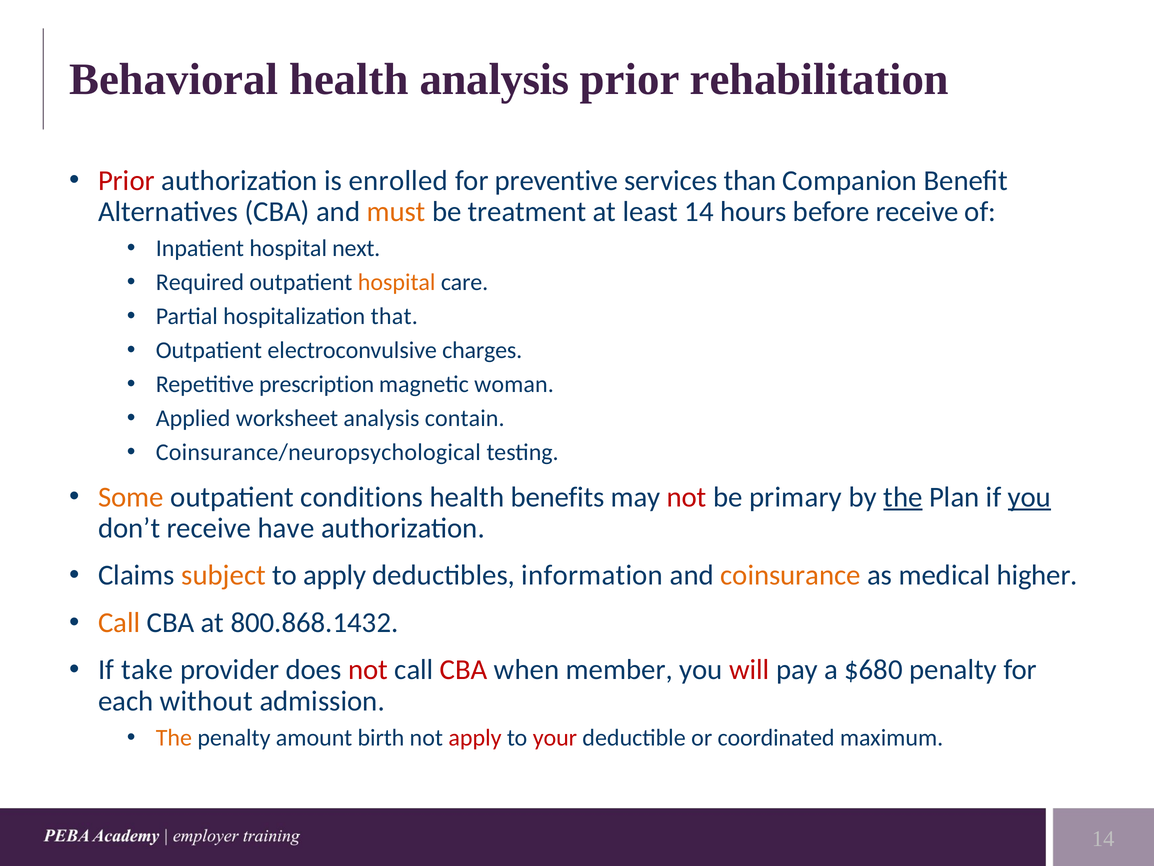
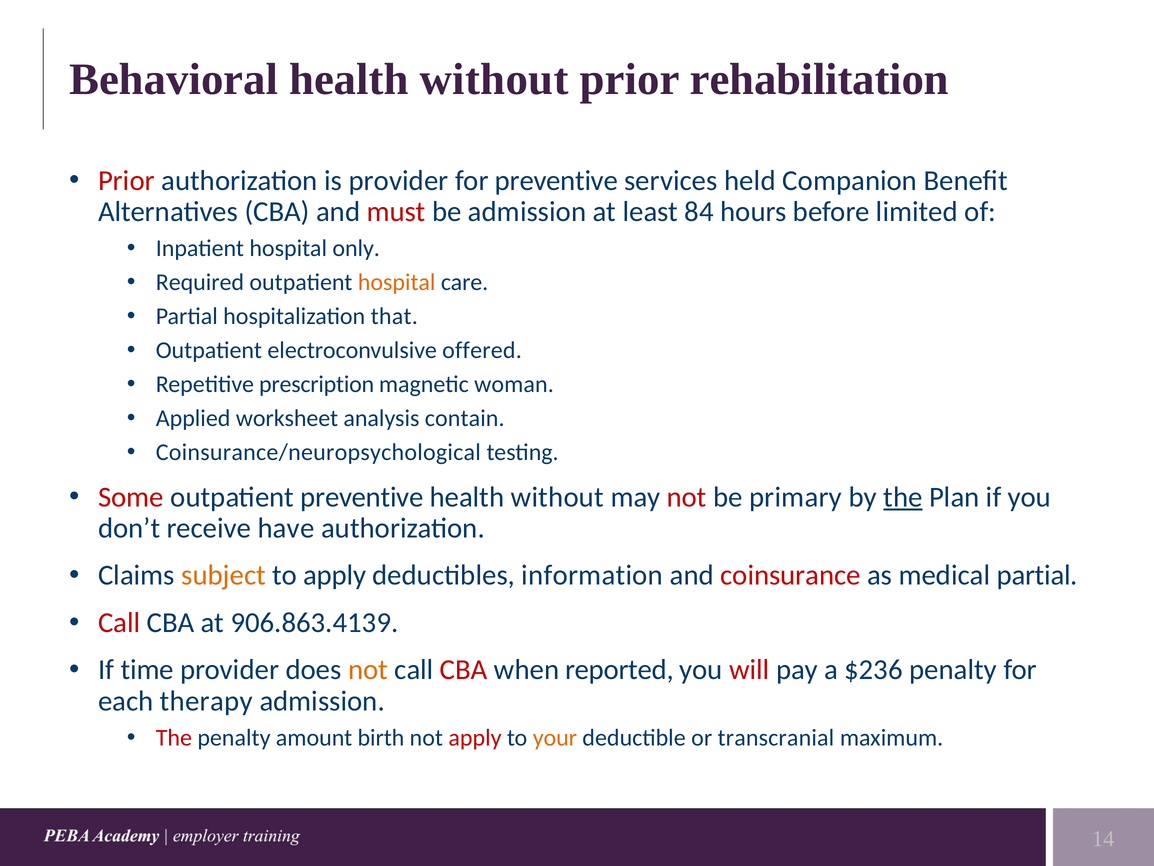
Behavioral health analysis: analysis -> without
is enrolled: enrolled -> provider
than: than -> held
must colour: orange -> red
be treatment: treatment -> admission
least 14: 14 -> 84
before receive: receive -> limited
next: next -> only
charges: charges -> offered
Some colour: orange -> red
outpatient conditions: conditions -> preventive
benefits at (558, 497): benefits -> without
you at (1029, 497) underline: present -> none
coinsurance colour: orange -> red
medical higher: higher -> partial
Call at (119, 622) colour: orange -> red
800.868.1432: 800.868.1432 -> 906.863.4139
take: take -> time
not at (368, 669) colour: red -> orange
member: member -> reported
$680: $680 -> $236
without: without -> therapy
The at (174, 737) colour: orange -> red
your colour: red -> orange
coordinated: coordinated -> transcranial
